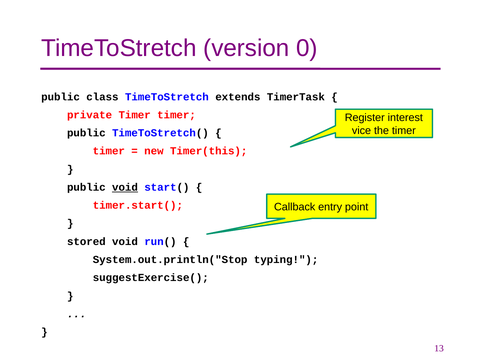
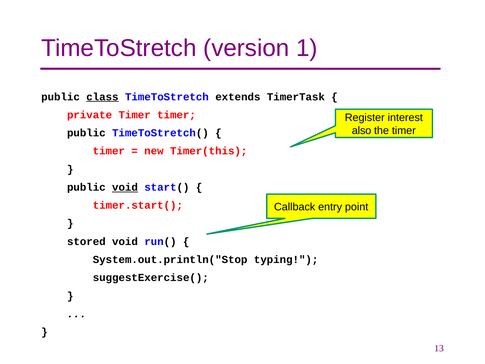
0: 0 -> 1
class underline: none -> present
vice: vice -> also
